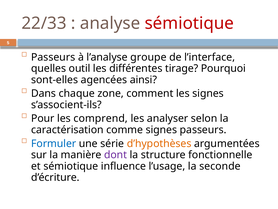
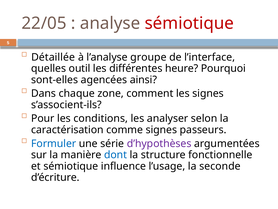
22/33: 22/33 -> 22/05
Passeurs at (53, 57): Passeurs -> Détaillée
tirage: tirage -> heure
comprend: comprend -> conditions
d’hypothèses colour: orange -> purple
dont colour: purple -> blue
